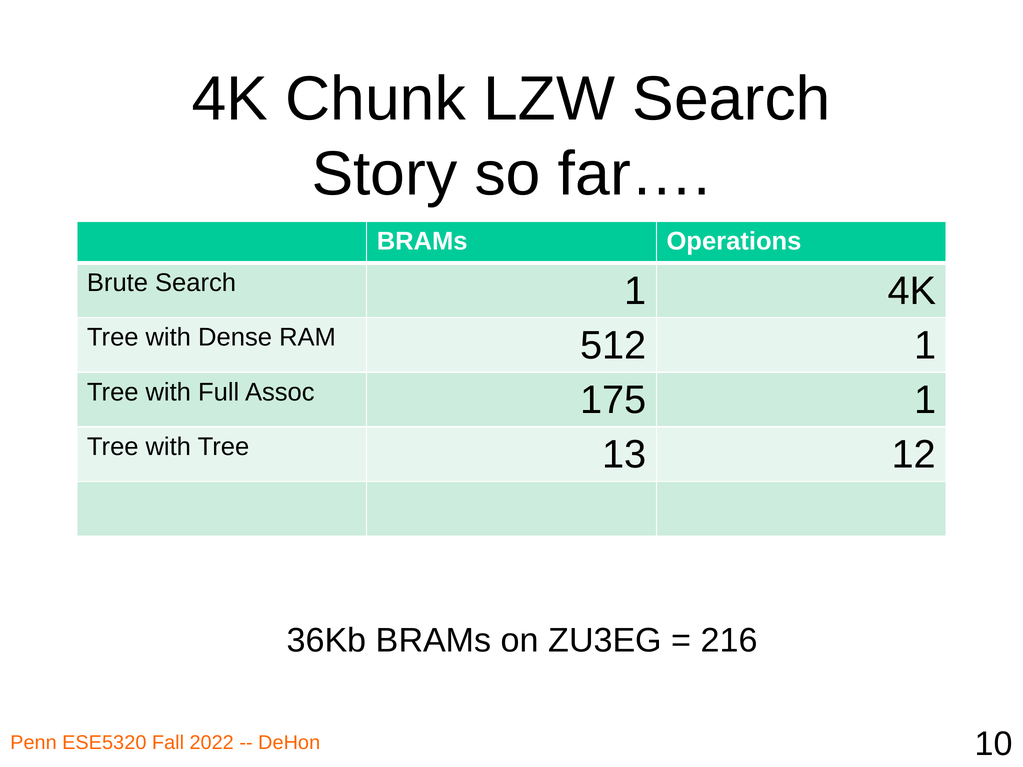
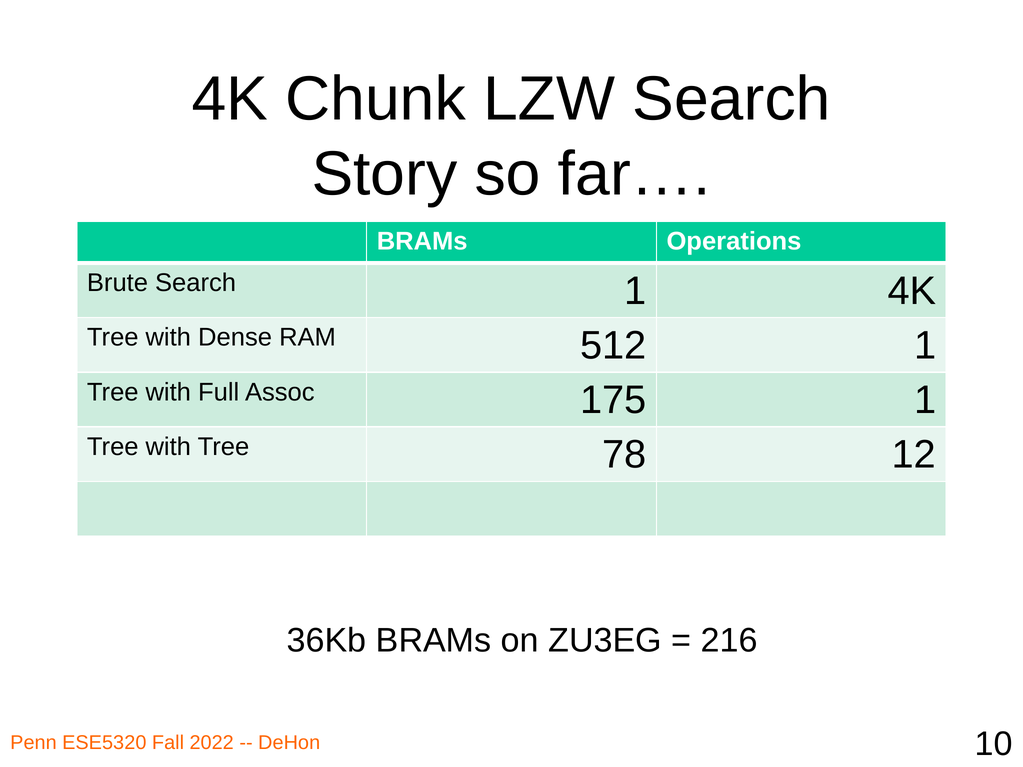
13: 13 -> 78
